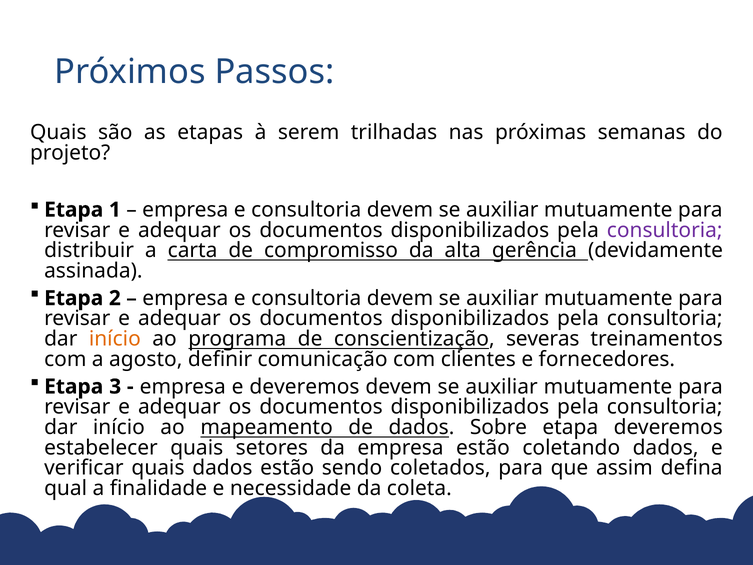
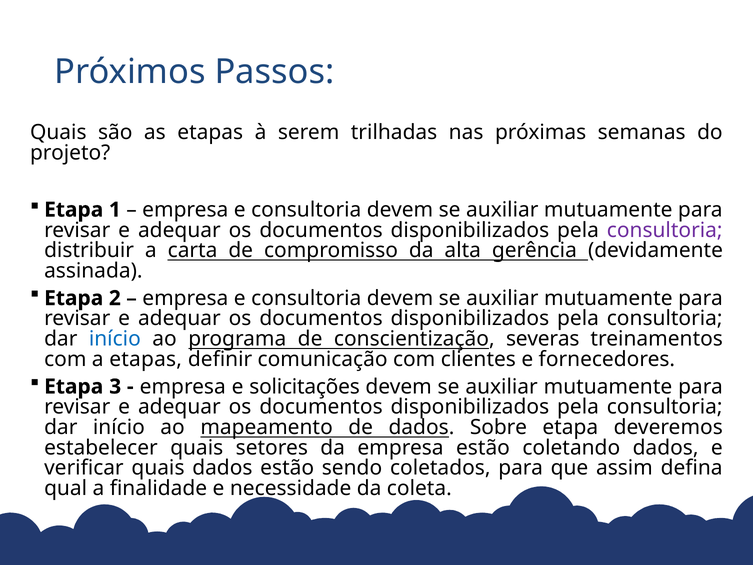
início at (115, 339) colour: orange -> blue
a agosto: agosto -> etapas
e deveremos: deveremos -> solicitações
